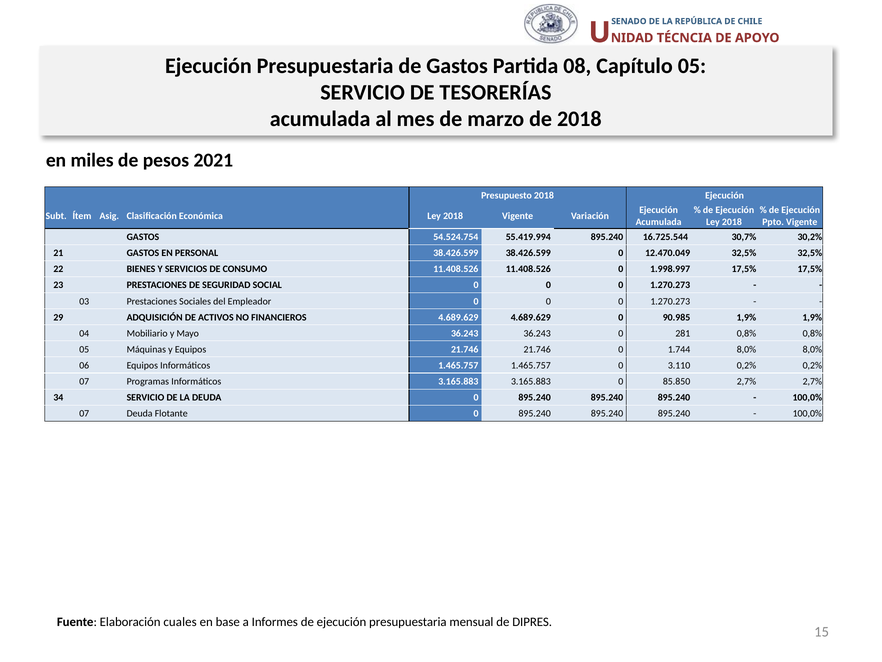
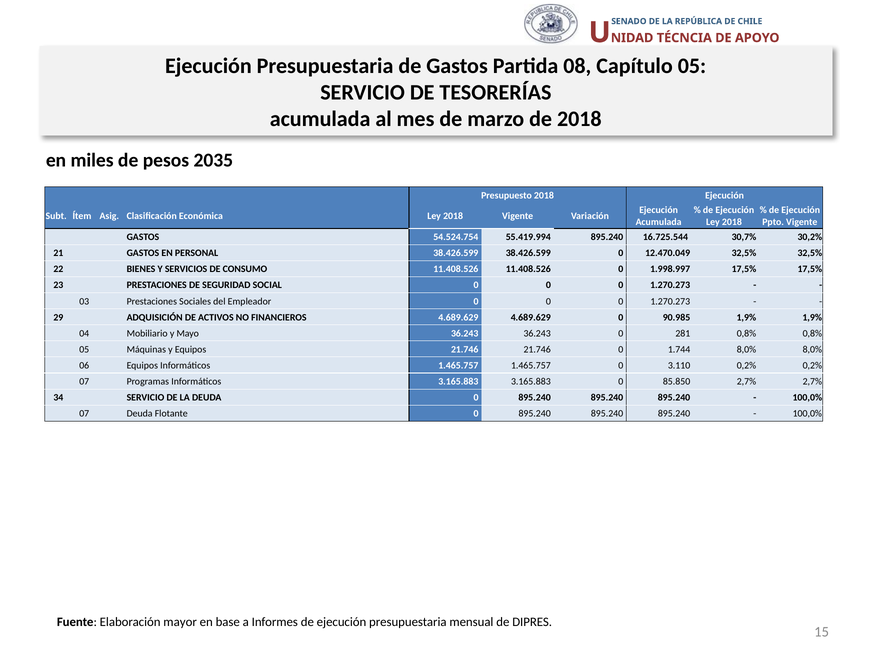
2021: 2021 -> 2035
cuales: cuales -> mayor
